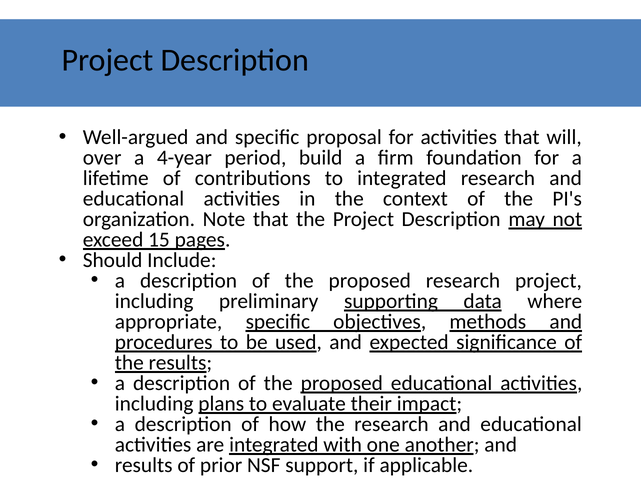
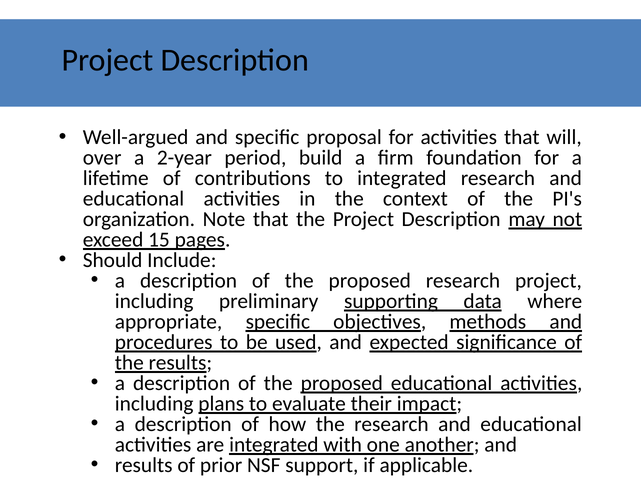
4-year: 4-year -> 2-year
